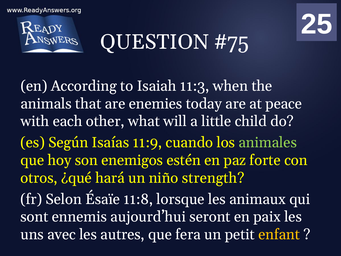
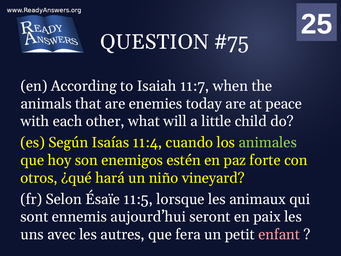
11:3: 11:3 -> 11:7
11:9: 11:9 -> 11:4
strength: strength -> vineyard
11:8: 11:8 -> 11:5
enfant colour: yellow -> pink
